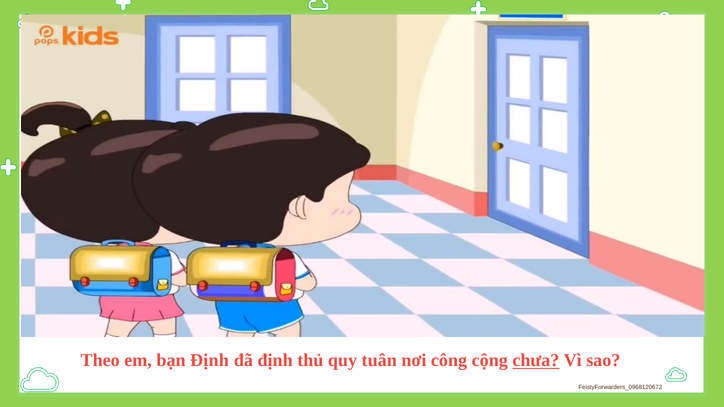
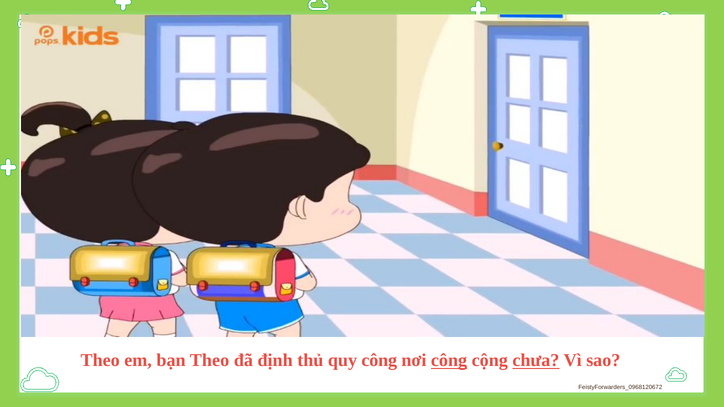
bạn Định: Định -> Theo
quy tuân: tuân -> công
công at (449, 361) underline: none -> present
